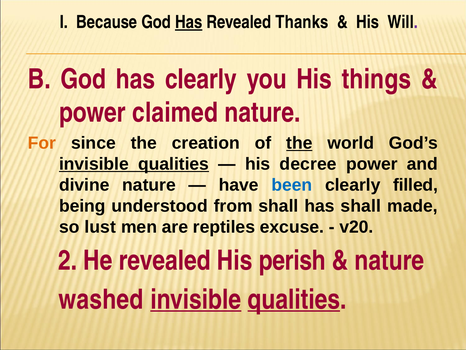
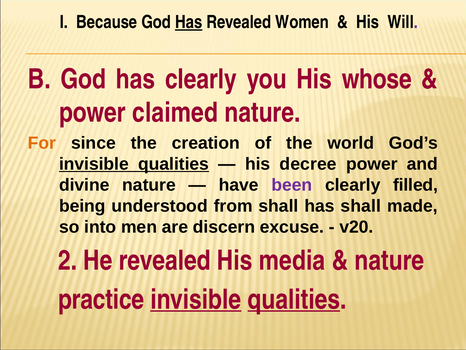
Thanks: Thanks -> Women
things: things -> whose
the at (299, 143) underline: present -> none
been colour: blue -> purple
lust: lust -> into
reptiles: reptiles -> discern
perish: perish -> media
washed: washed -> practice
